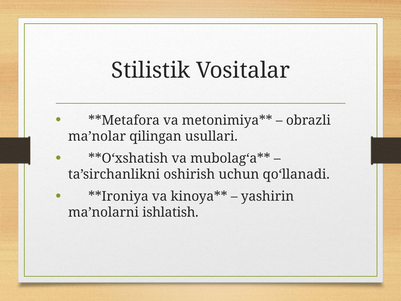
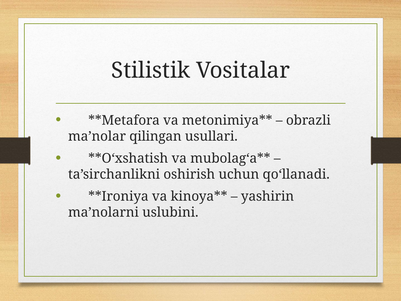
ishlatish: ishlatish -> uslubini
